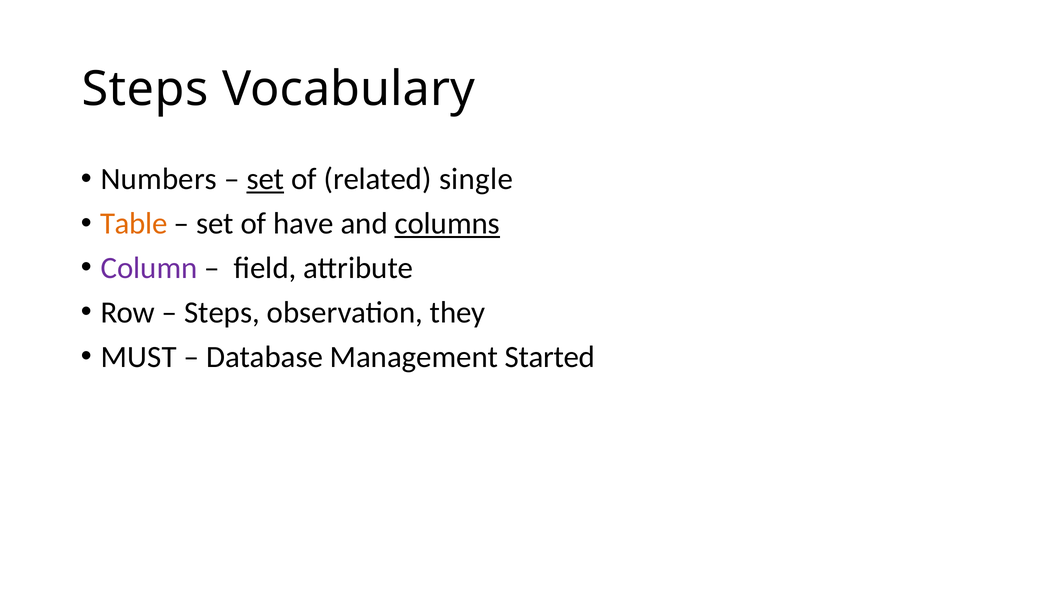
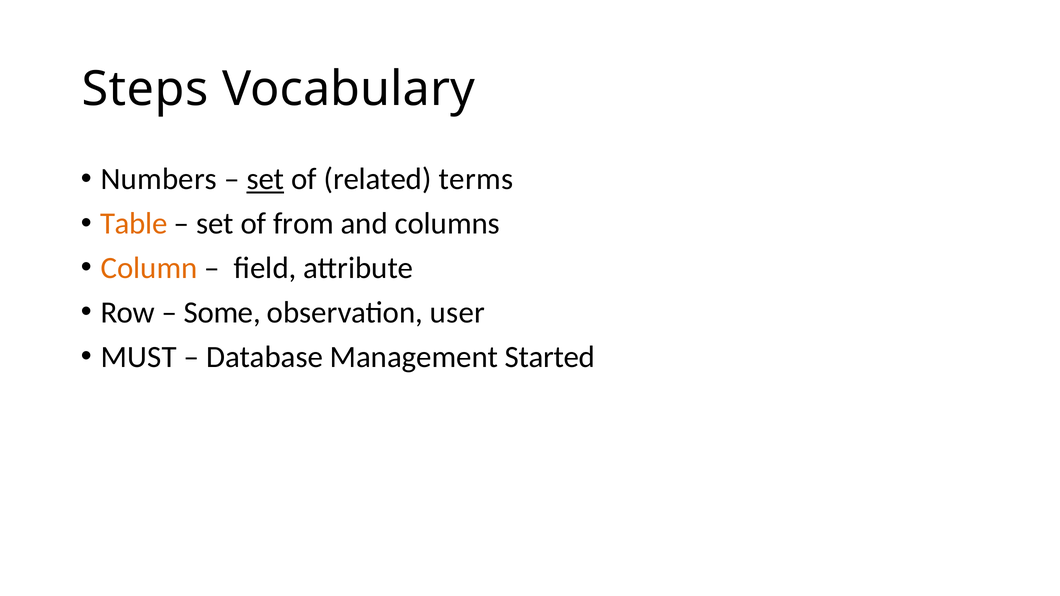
single: single -> terms
have: have -> from
columns underline: present -> none
Column colour: purple -> orange
Steps at (222, 313): Steps -> Some
they: they -> user
